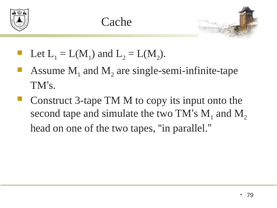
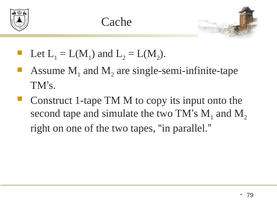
3-tape: 3-tape -> 1-tape
head: head -> right
